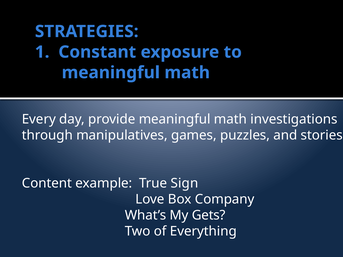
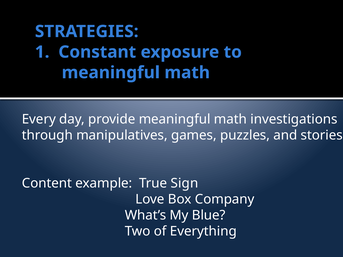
Gets: Gets -> Blue
